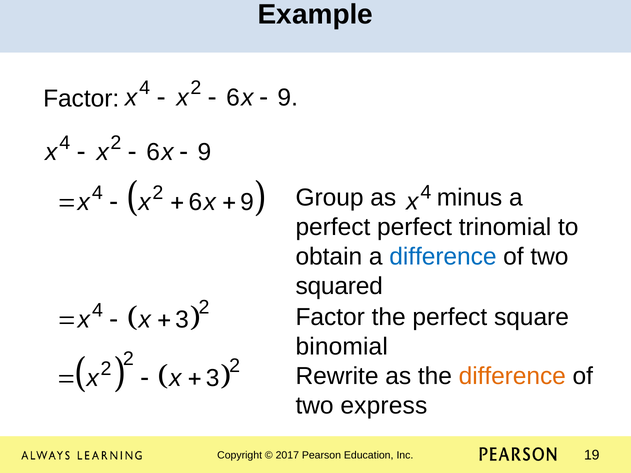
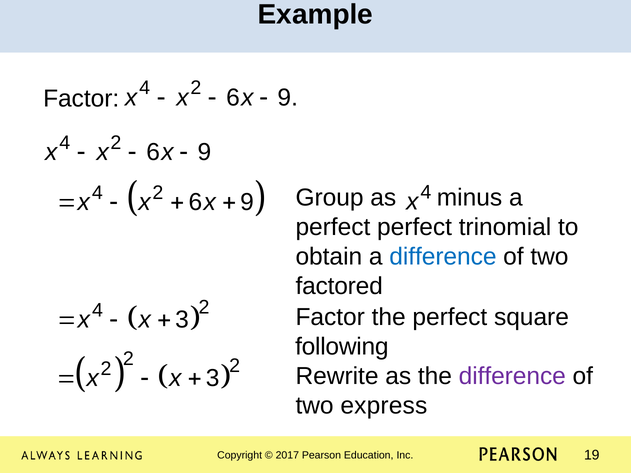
squared: squared -> factored
binomial: binomial -> following
difference at (512, 376) colour: orange -> purple
